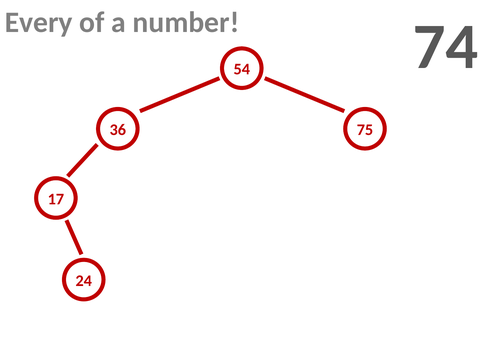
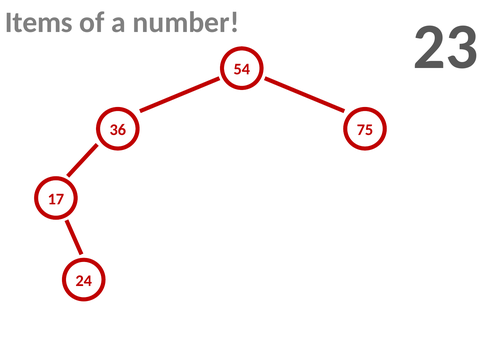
Every: Every -> Items
74: 74 -> 23
